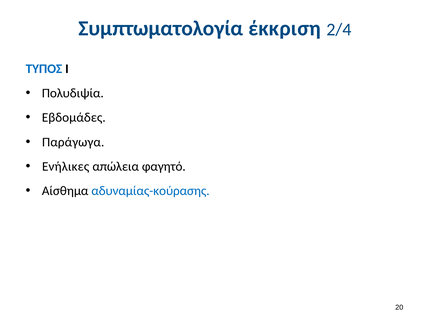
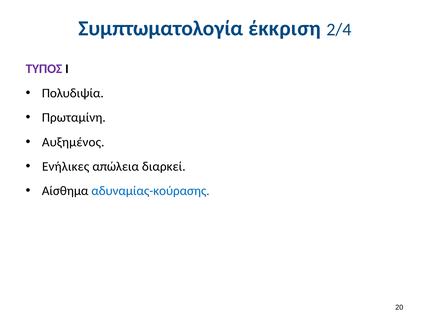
ΤΥΠΟΣ colour: blue -> purple
Εβδομάδες: Εβδομάδες -> Πρωταμίνη
Παράγωγα: Παράγωγα -> Αυξημένος
φαγητό: φαγητό -> διαρκεί
